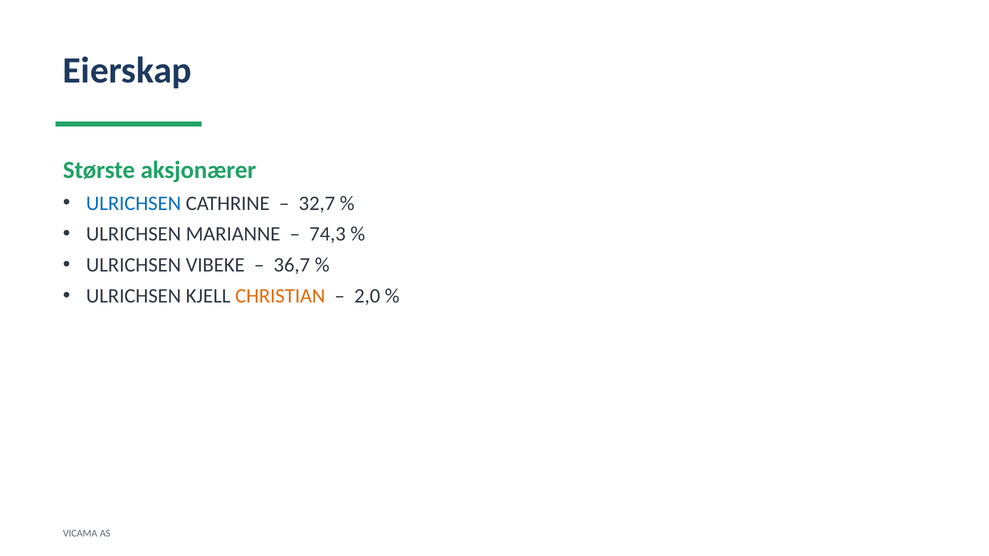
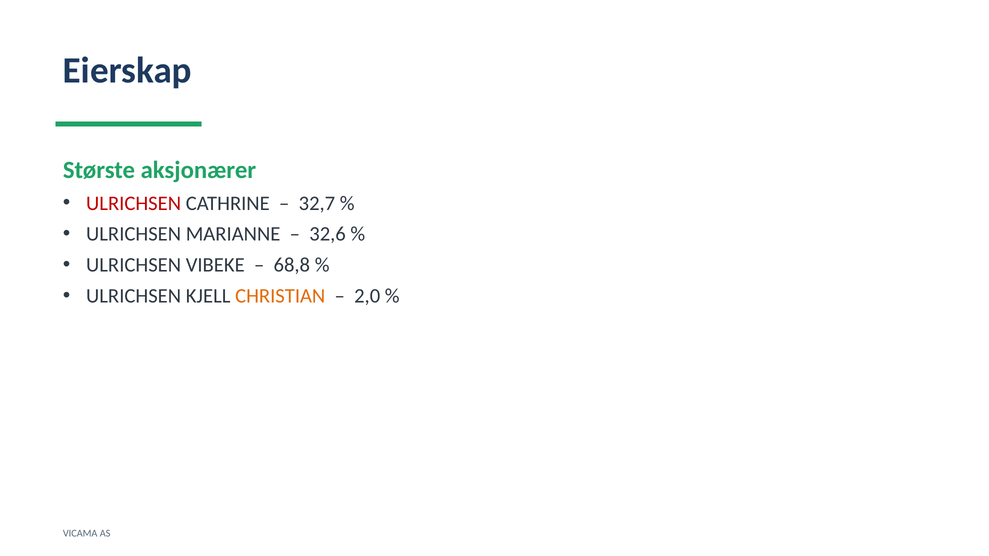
ULRICHSEN at (134, 203) colour: blue -> red
74,3: 74,3 -> 32,6
36,7: 36,7 -> 68,8
